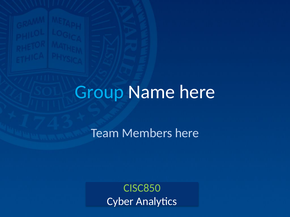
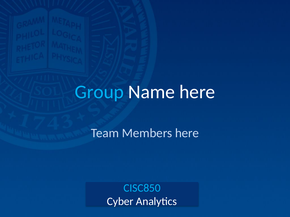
CISC850 colour: light green -> light blue
